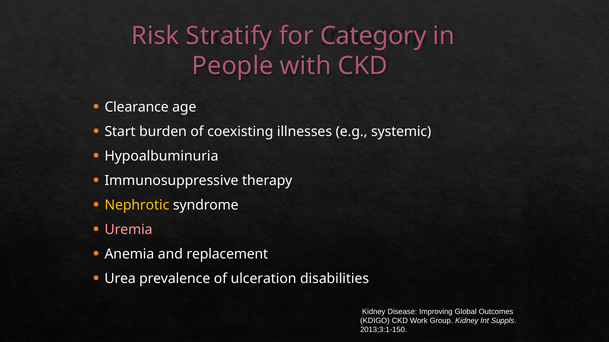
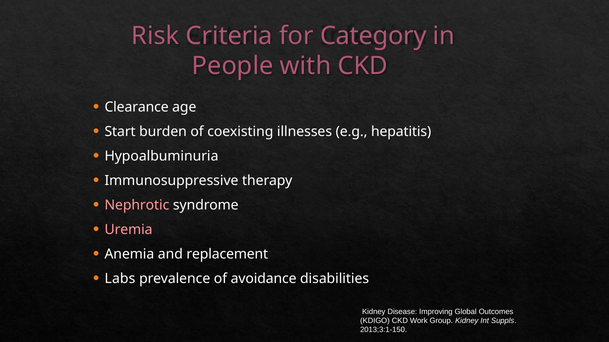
Stratify: Stratify -> Criteria
systemic: systemic -> hepatitis
Nephrotic colour: yellow -> pink
Urea: Urea -> Labs
ulceration: ulceration -> avoidance
